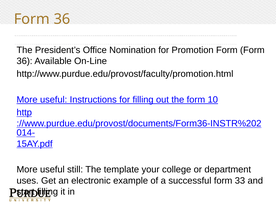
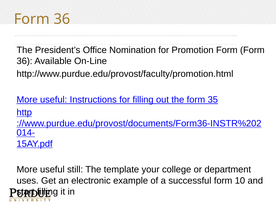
10: 10 -> 35
33: 33 -> 10
